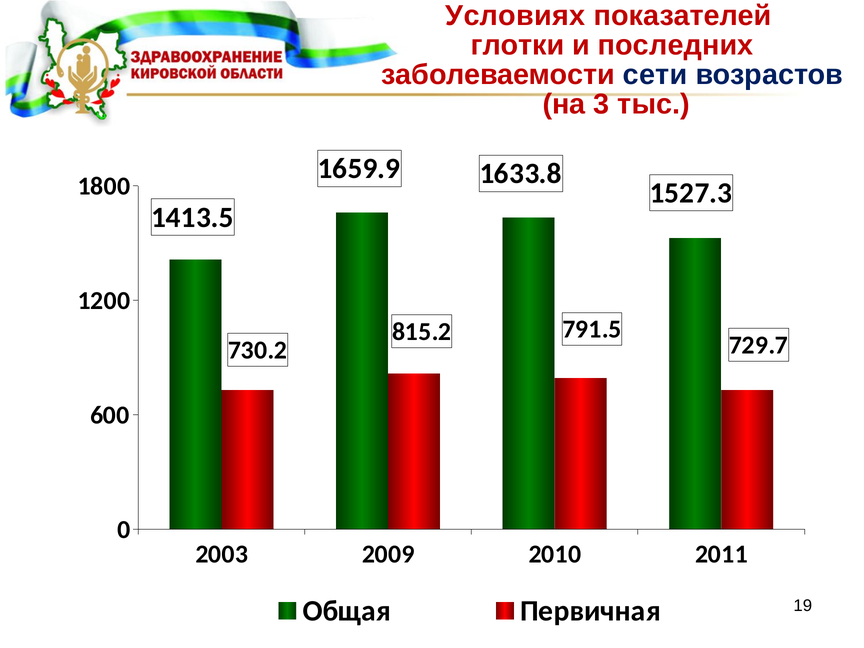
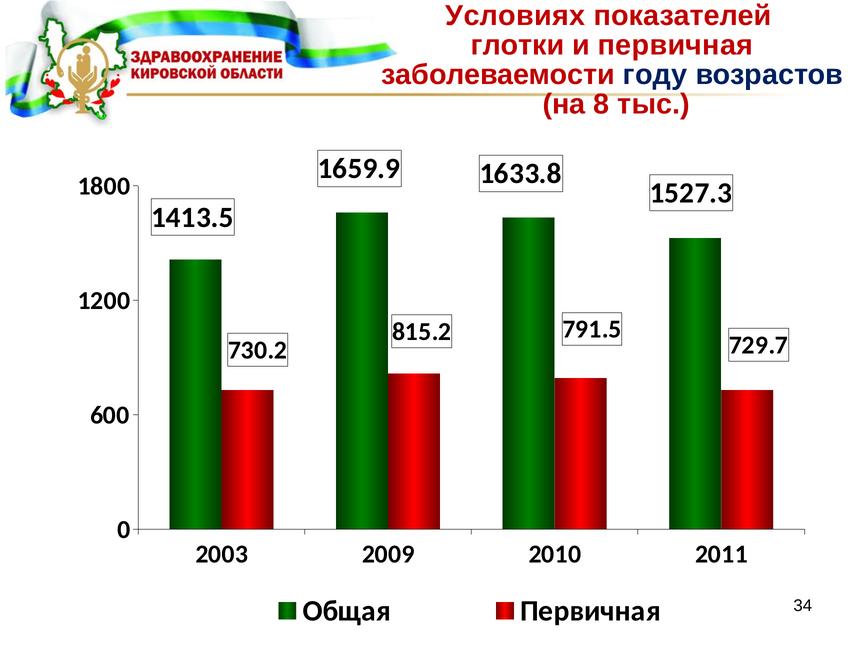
и последних: последних -> первичная
сети: сети -> году
3: 3 -> 8
19: 19 -> 34
